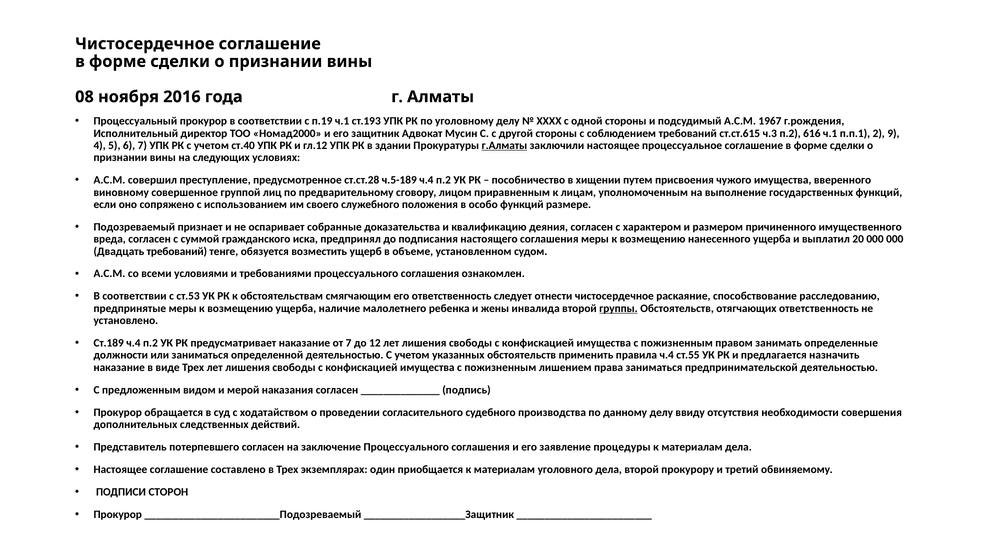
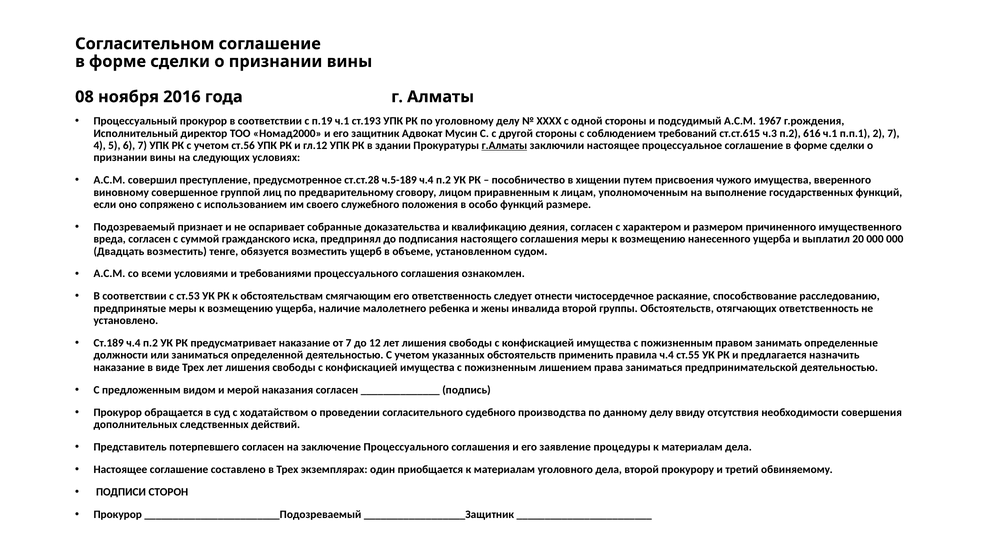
Чистосердечное at (145, 44): Чистосердечное -> Согласительном
2 9: 9 -> 7
ст.40: ст.40 -> ст.56
Двадцать требований: требований -> возместить
группы underline: present -> none
